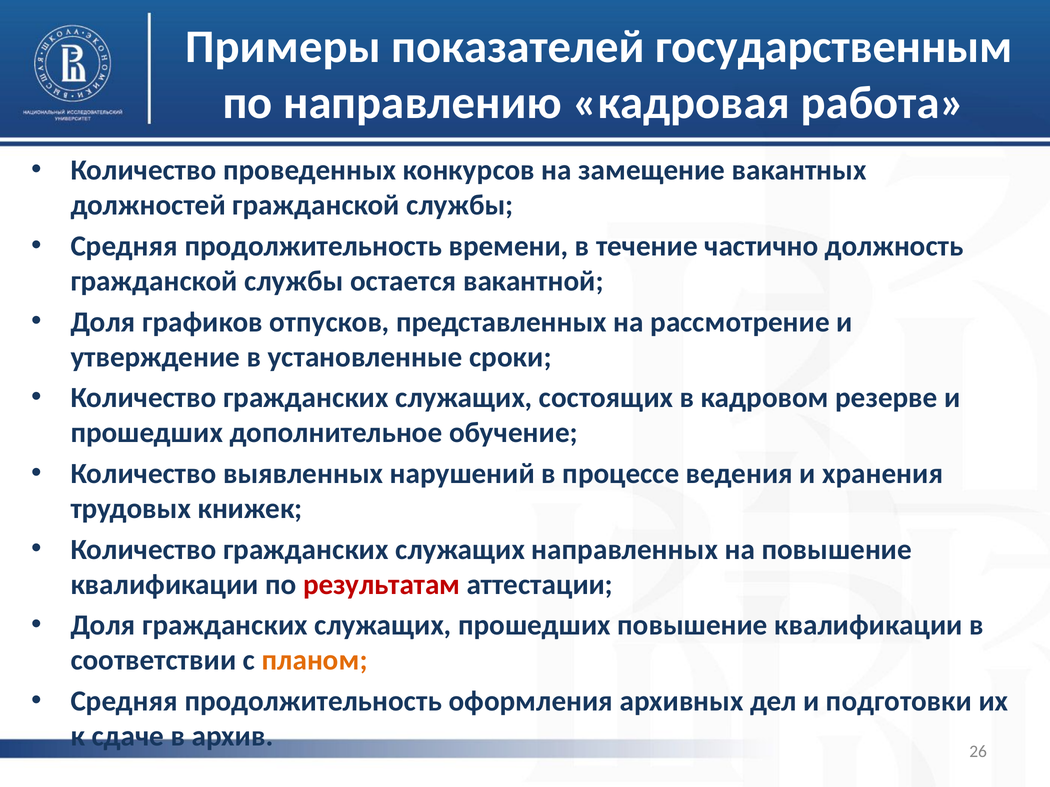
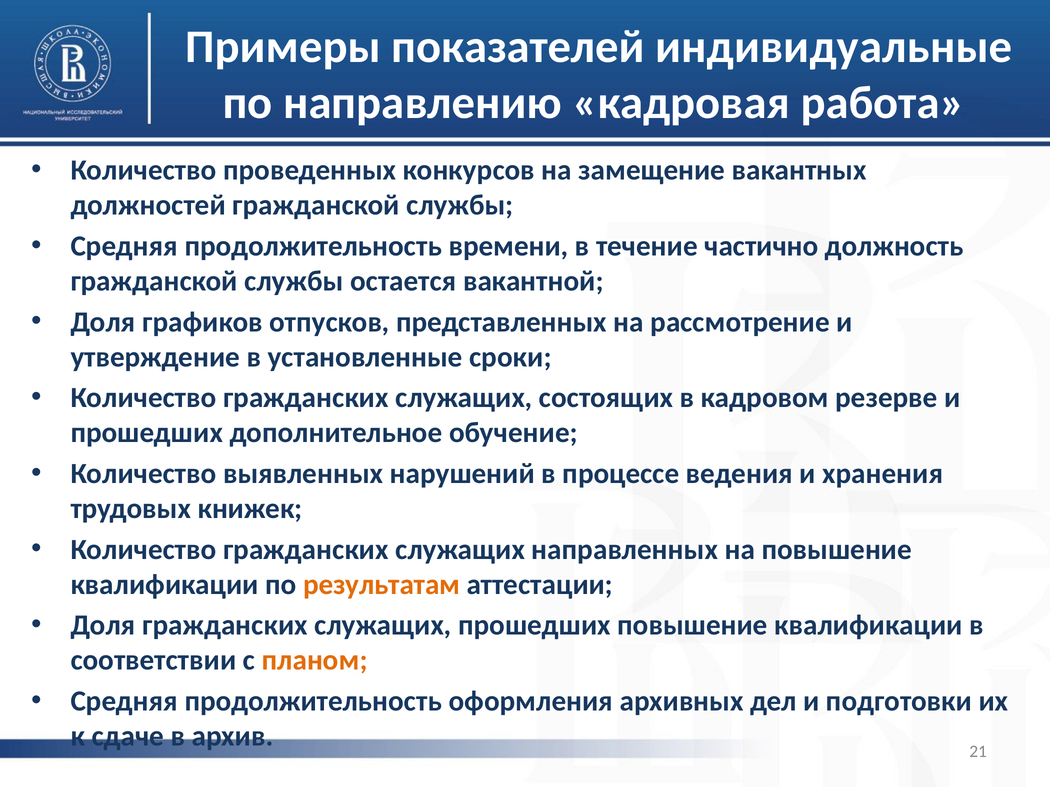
государственным: государственным -> индивидуальные
результатам colour: red -> orange
26: 26 -> 21
